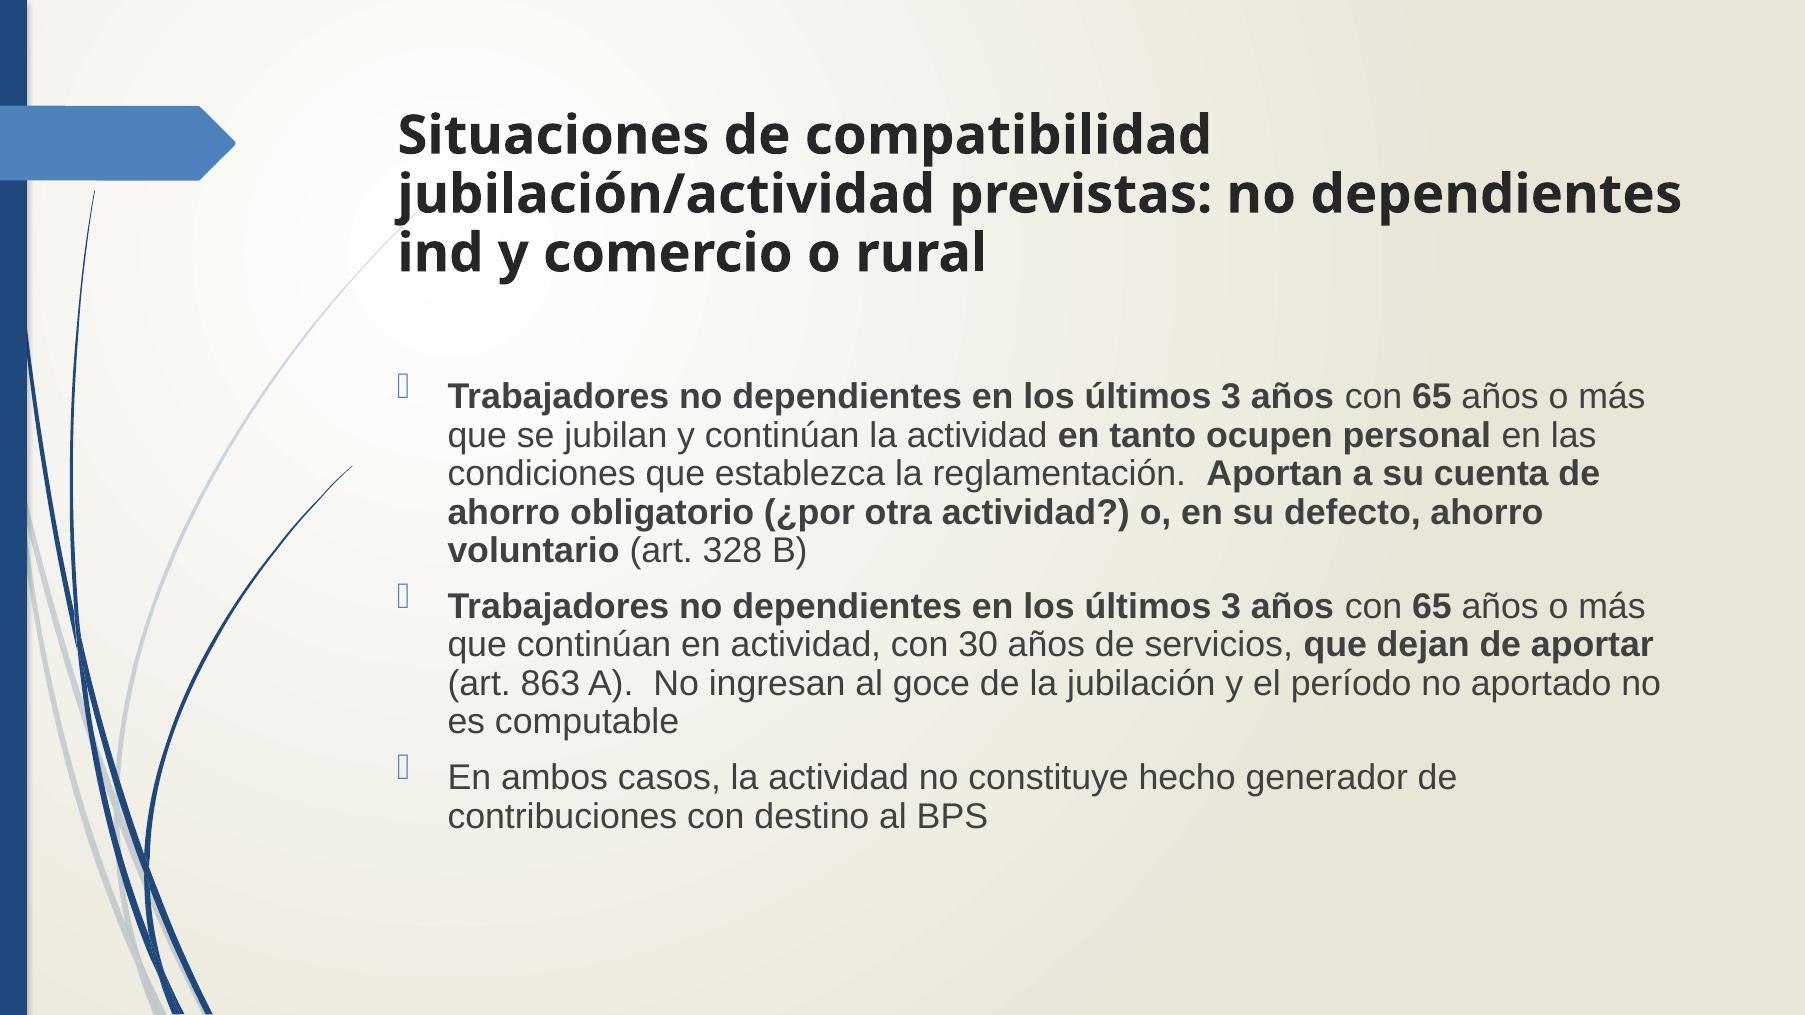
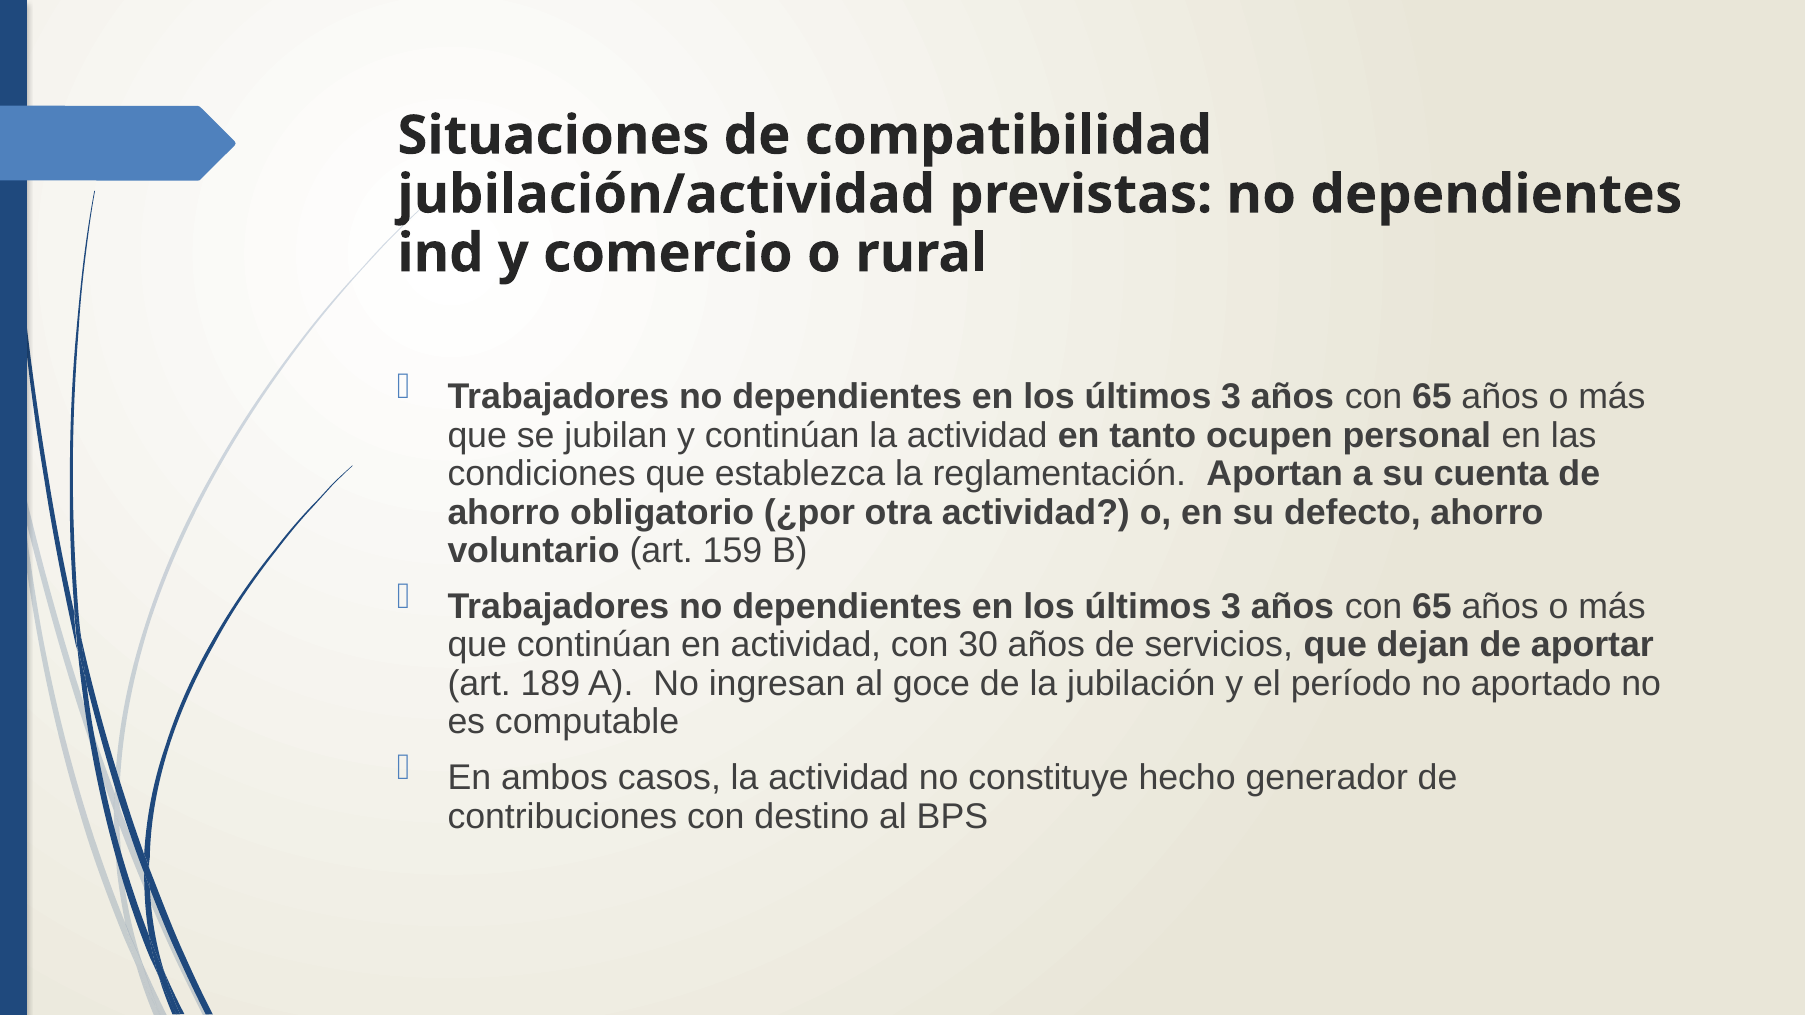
328: 328 -> 159
863: 863 -> 189
